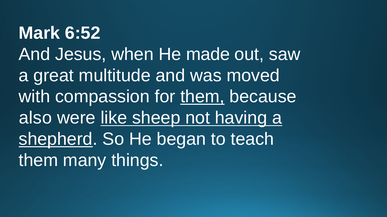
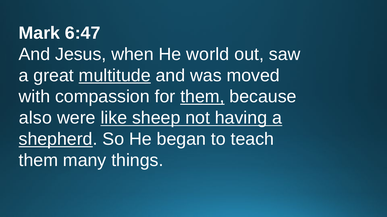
6:52: 6:52 -> 6:47
made: made -> world
multitude underline: none -> present
